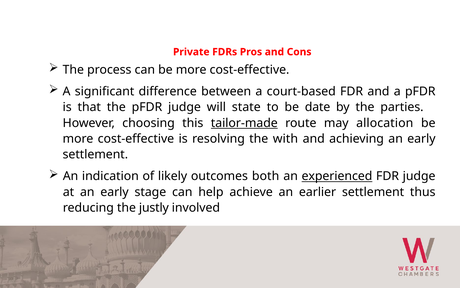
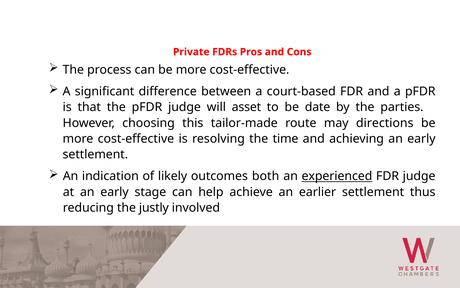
state: state -> asset
tailor-made underline: present -> none
allocation: allocation -> directions
with: with -> time
